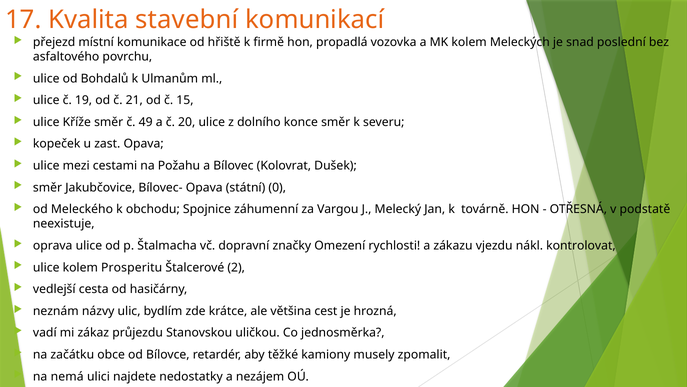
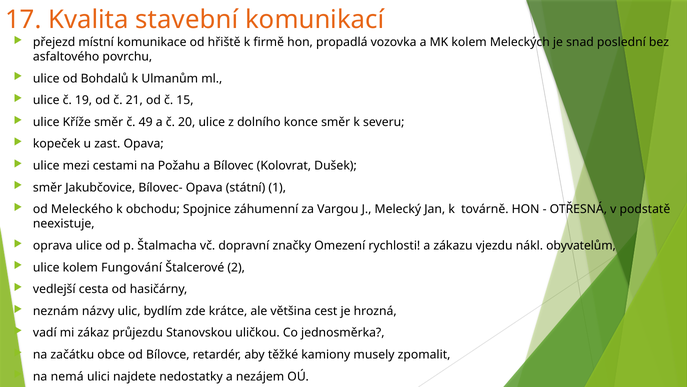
0: 0 -> 1
kontrolovat: kontrolovat -> obyvatelům
Prosperitu: Prosperitu -> Fungování
